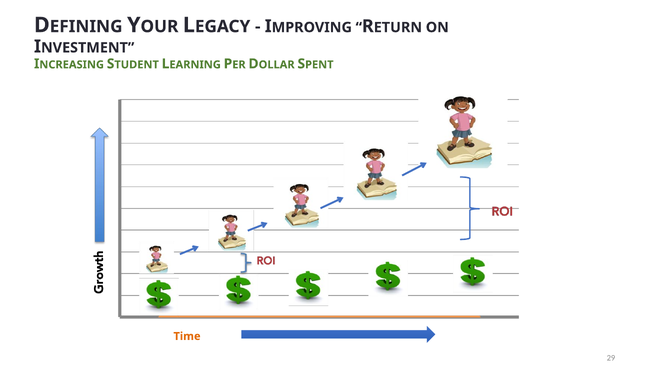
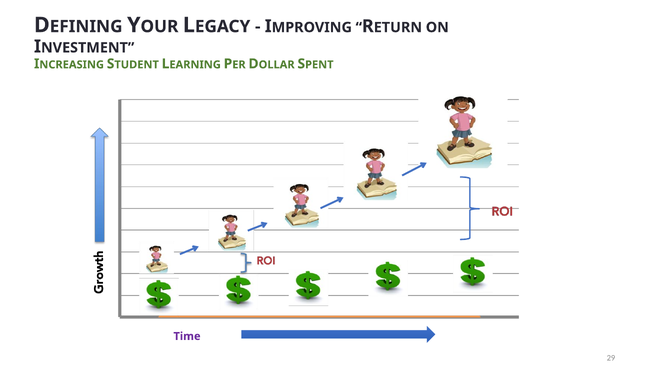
Time colour: orange -> purple
